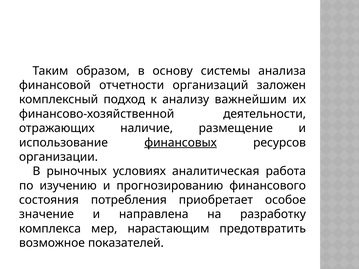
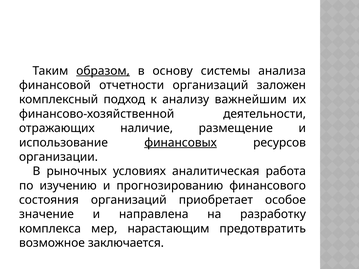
образом underline: none -> present
состояния потребления: потребления -> организаций
показателей: показателей -> заключается
